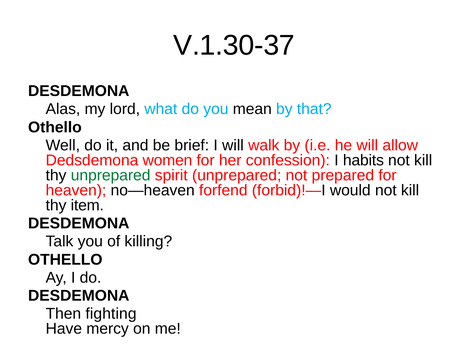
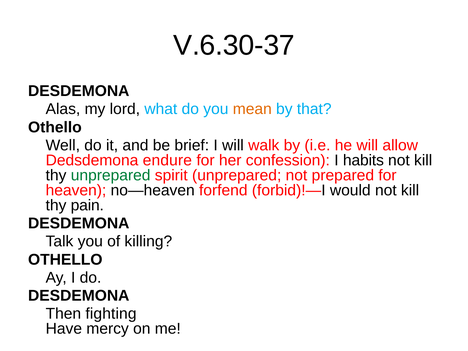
V.1.30-37: V.1.30-37 -> V.6.30-37
mean colour: black -> orange
women: women -> endure
item: item -> pain
